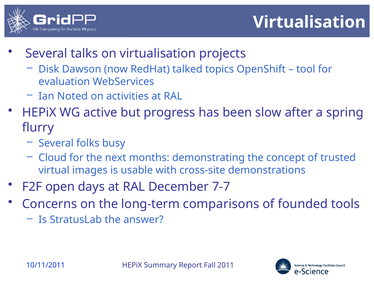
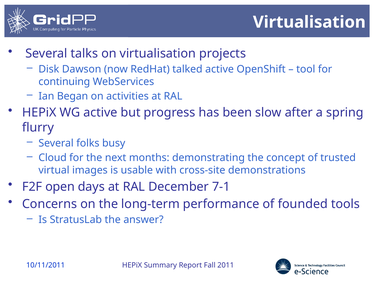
talked topics: topics -> active
evaluation: evaluation -> continuing
Noted: Noted -> Began
7-7: 7-7 -> 7-1
comparisons: comparisons -> performance
